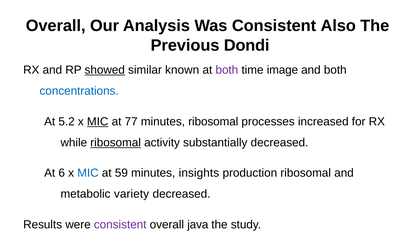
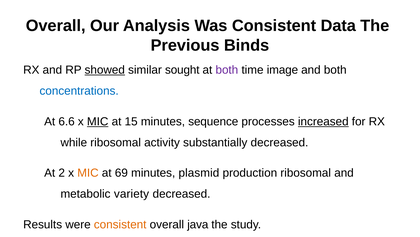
Also: Also -> Data
Dondi: Dondi -> Binds
known: known -> sought
5.2: 5.2 -> 6.6
77: 77 -> 15
minutes ribosomal: ribosomal -> sequence
increased underline: none -> present
ribosomal at (116, 142) underline: present -> none
6: 6 -> 2
MIC at (88, 172) colour: blue -> orange
59: 59 -> 69
insights: insights -> plasmid
consistent at (120, 224) colour: purple -> orange
